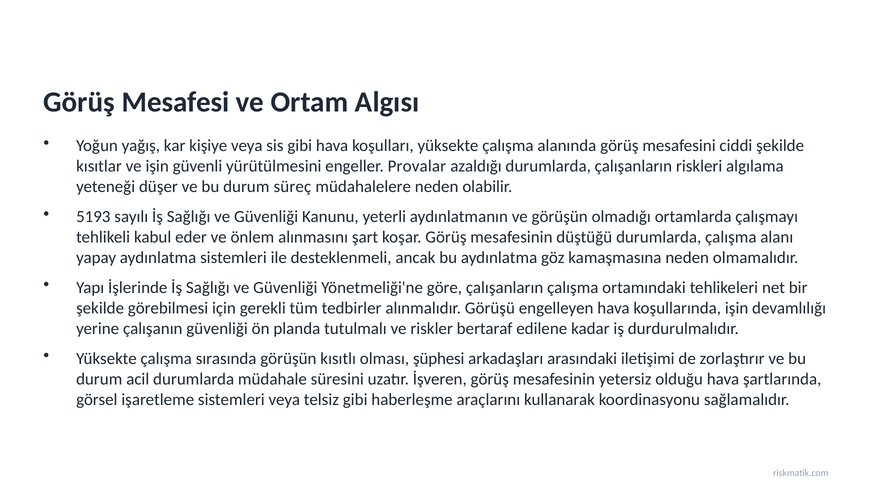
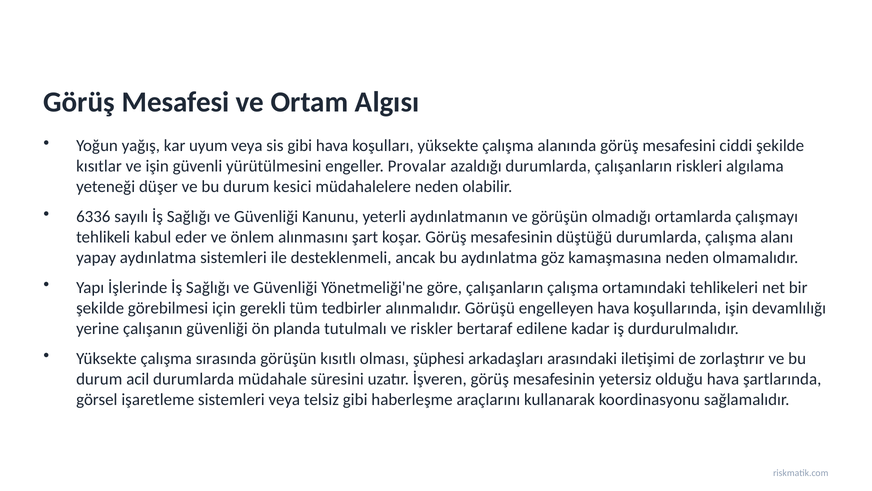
kişiye: kişiye -> uyum
süreç: süreç -> kesici
5193: 5193 -> 6336
